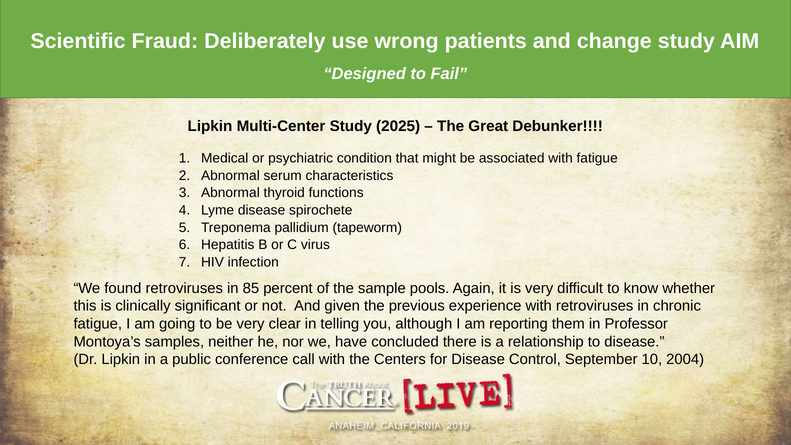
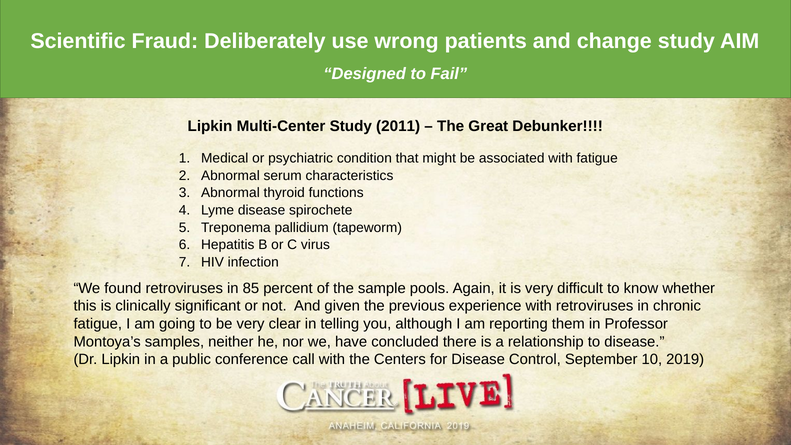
2025: 2025 -> 2011
2004: 2004 -> 2019
